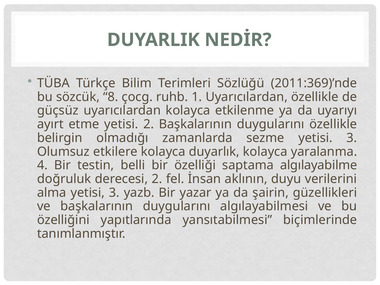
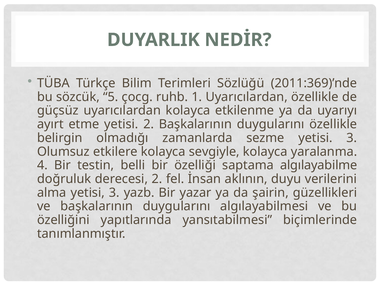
8: 8 -> 5
duyarlık: duyarlık -> sevgiyle
